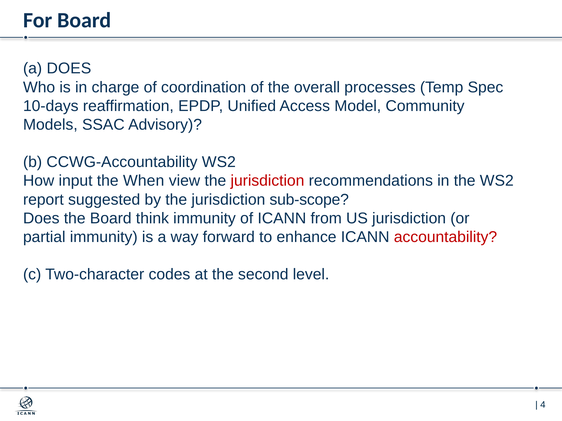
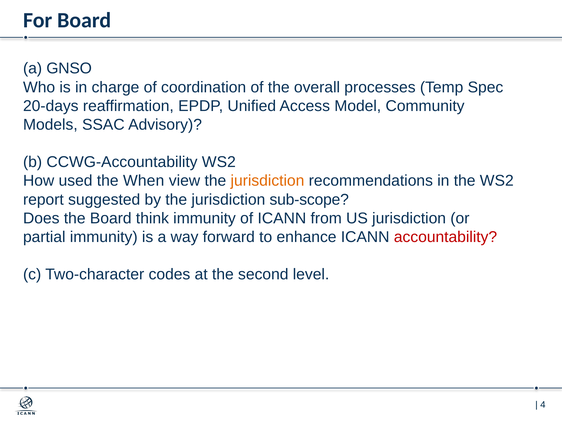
a DOES: DOES -> GNSO
10-days: 10-days -> 20-days
input: input -> used
jurisdiction at (267, 181) colour: red -> orange
